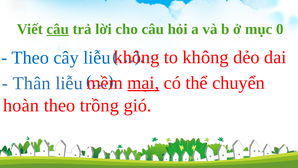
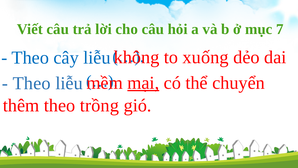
câu at (58, 29) underline: present -> none
0: 0 -> 7
to không: không -> xuống
Thân at (32, 83): Thân -> Theo
hoàn: hoàn -> thêm
